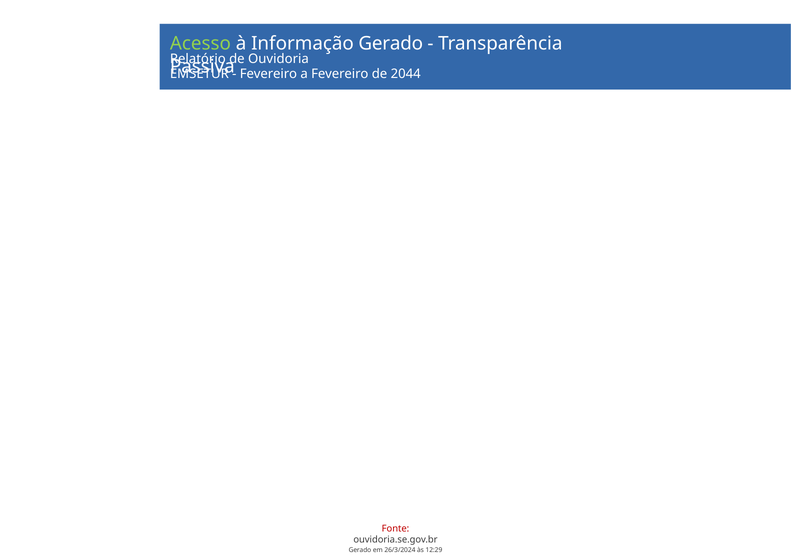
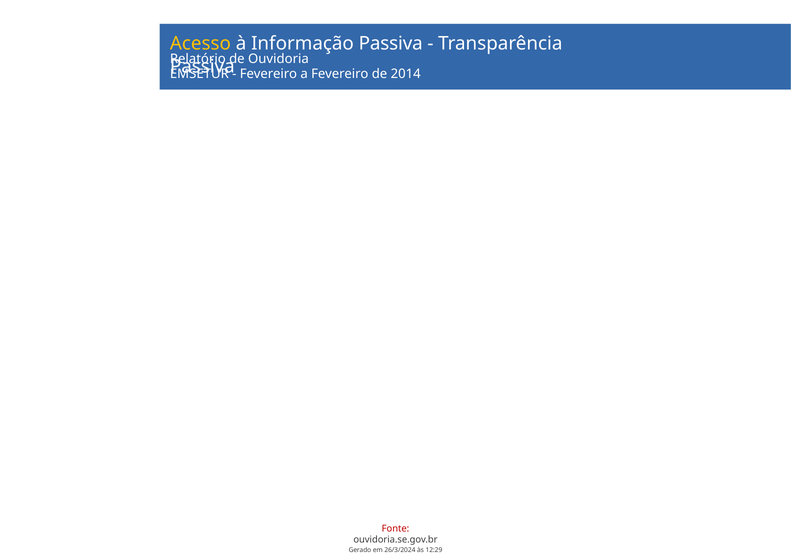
Acesso colour: light green -> yellow
Informação Gerado: Gerado -> Passiva
2044: 2044 -> 2014
